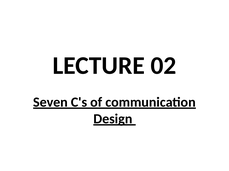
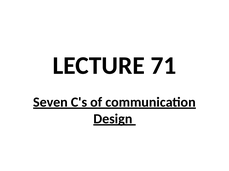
02: 02 -> 71
